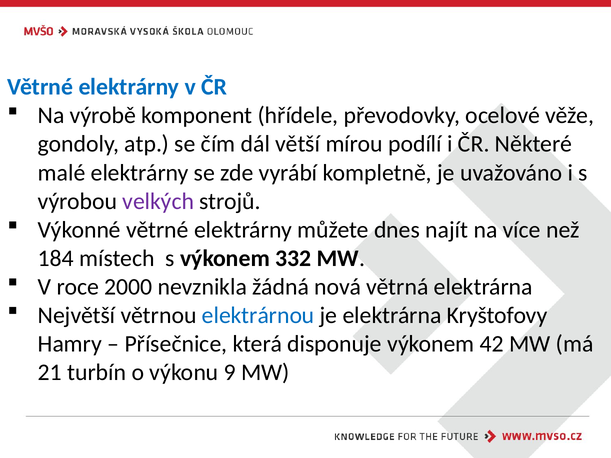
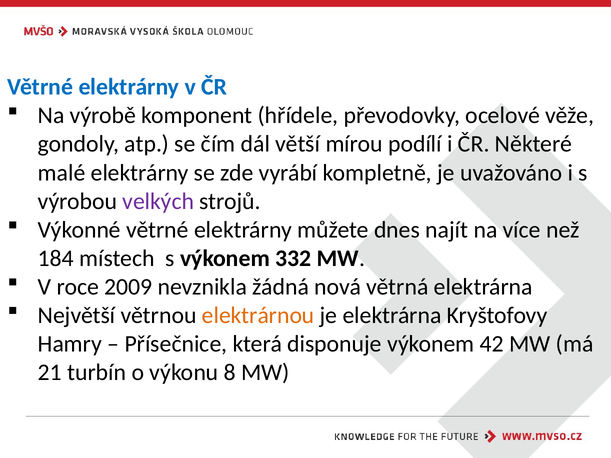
2000: 2000 -> 2009
elektrárnou colour: blue -> orange
9: 9 -> 8
